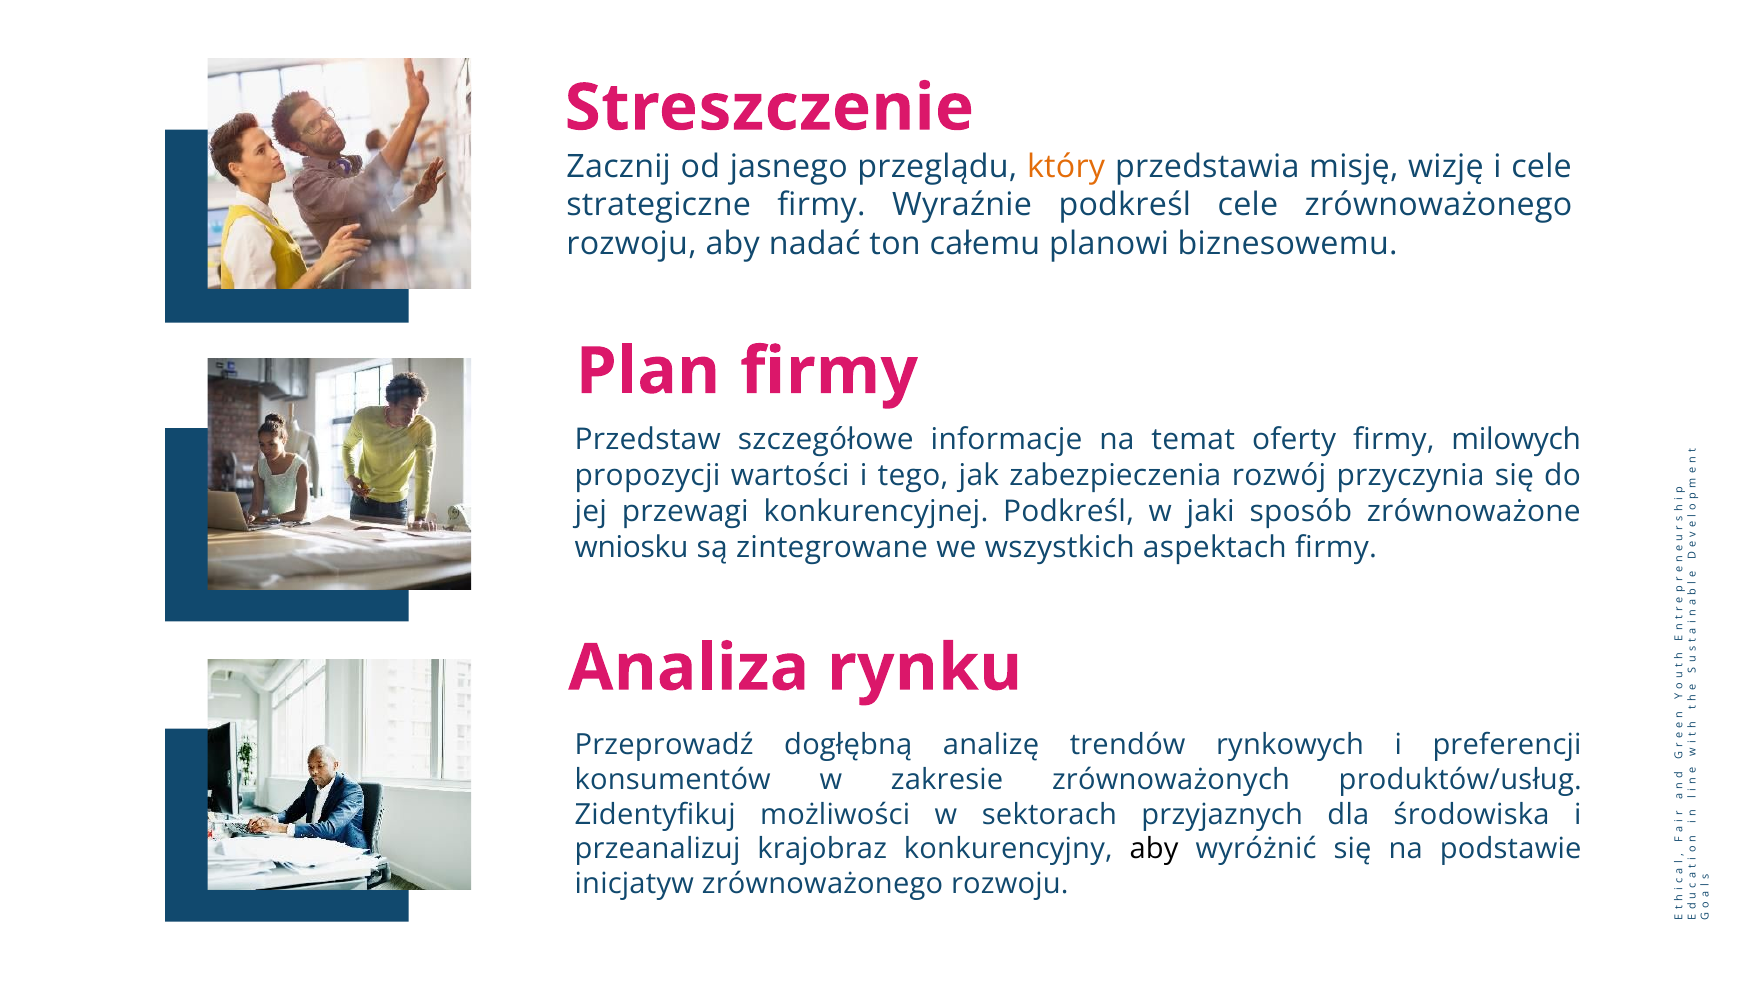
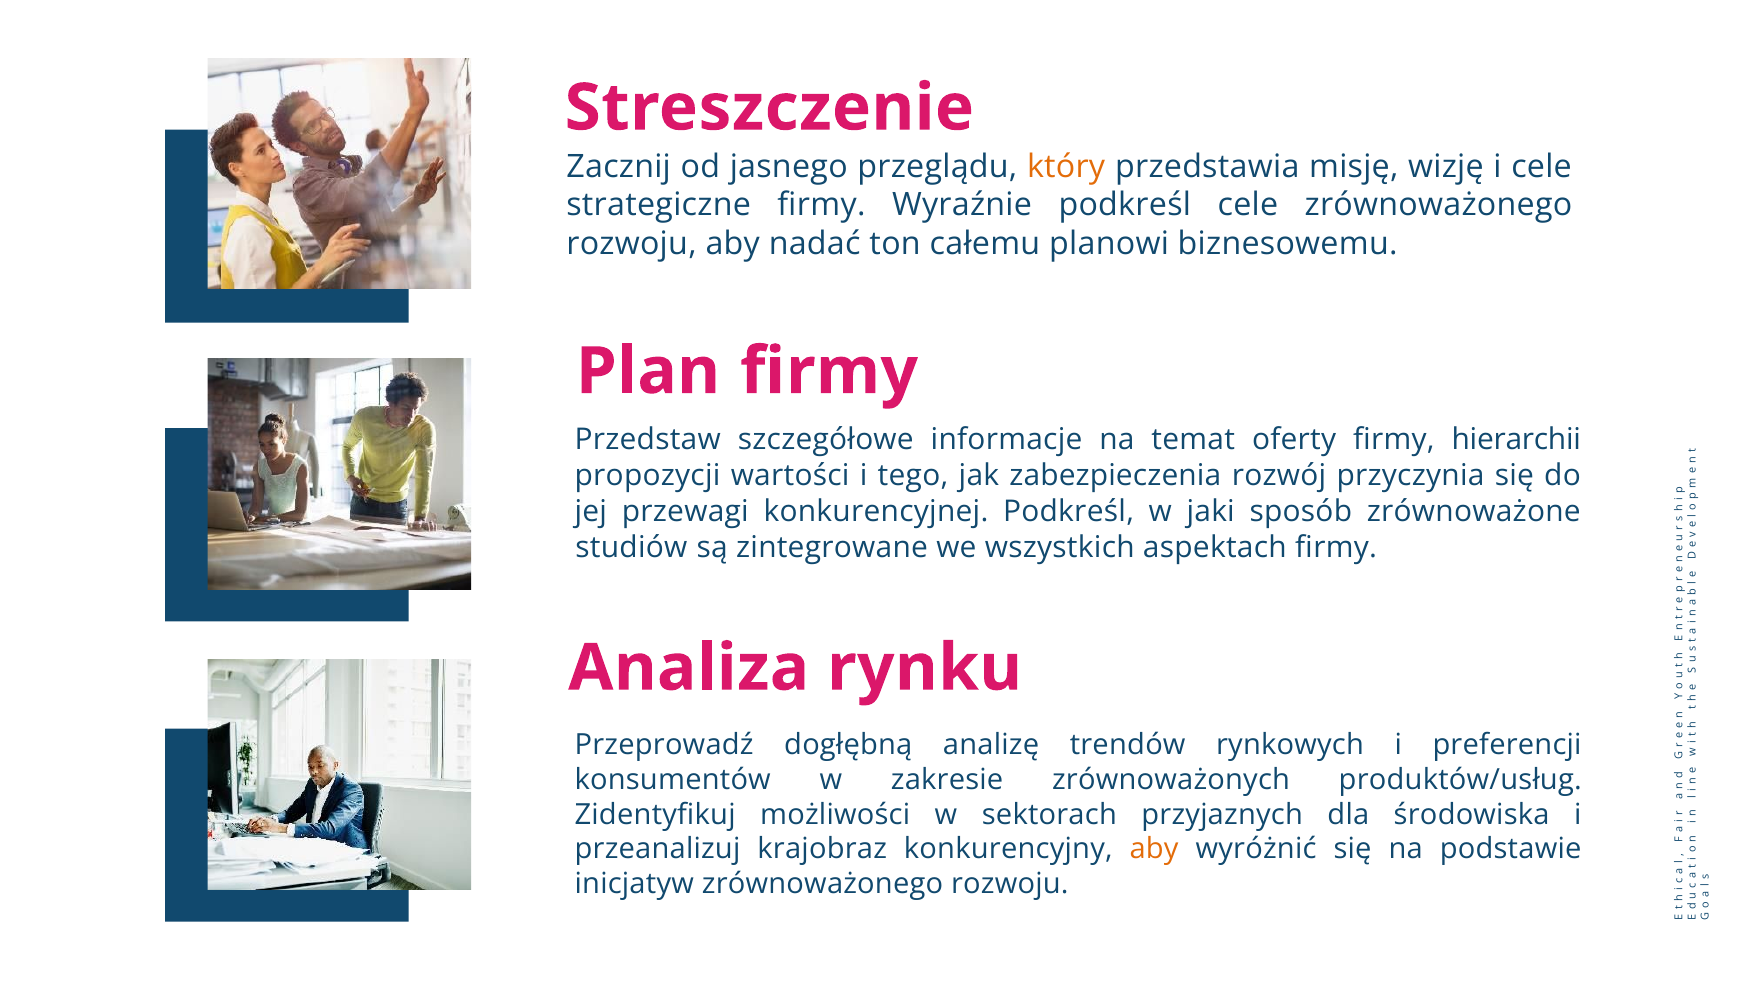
milowych: milowych -> hierarchii
wniosku: wniosku -> studiów
aby at (1154, 850) colour: black -> orange
